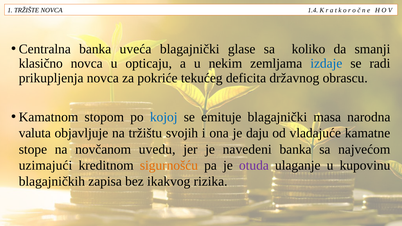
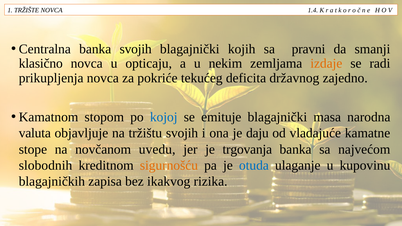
banka uveća: uveća -> svojih
glase: glase -> kojih
koliko: koliko -> pravni
izdaje colour: blue -> orange
obrascu: obrascu -> zajedno
navedeni: navedeni -> trgovanja
uzimajući: uzimajući -> slobodnih
otuda colour: purple -> blue
